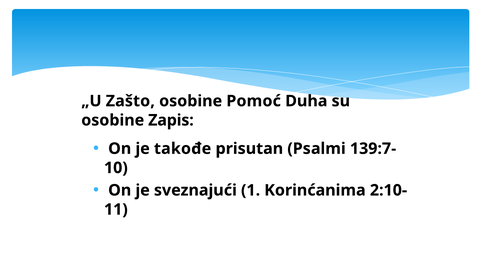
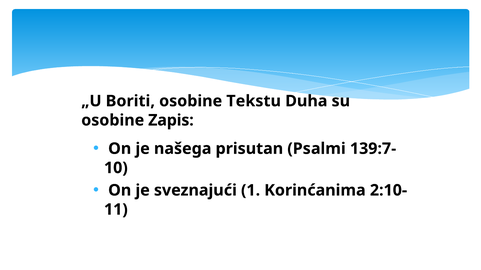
Zašto: Zašto -> Boriti
Pomoć: Pomoć -> Tekstu
takođe: takođe -> našega
